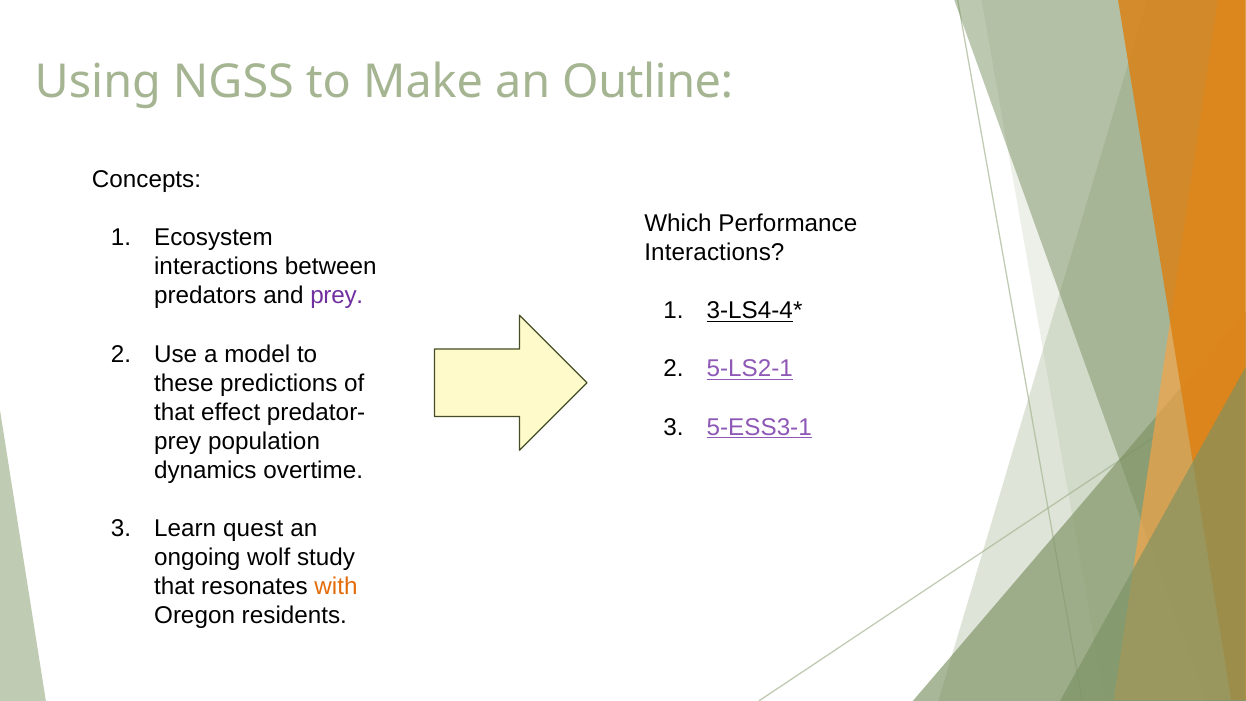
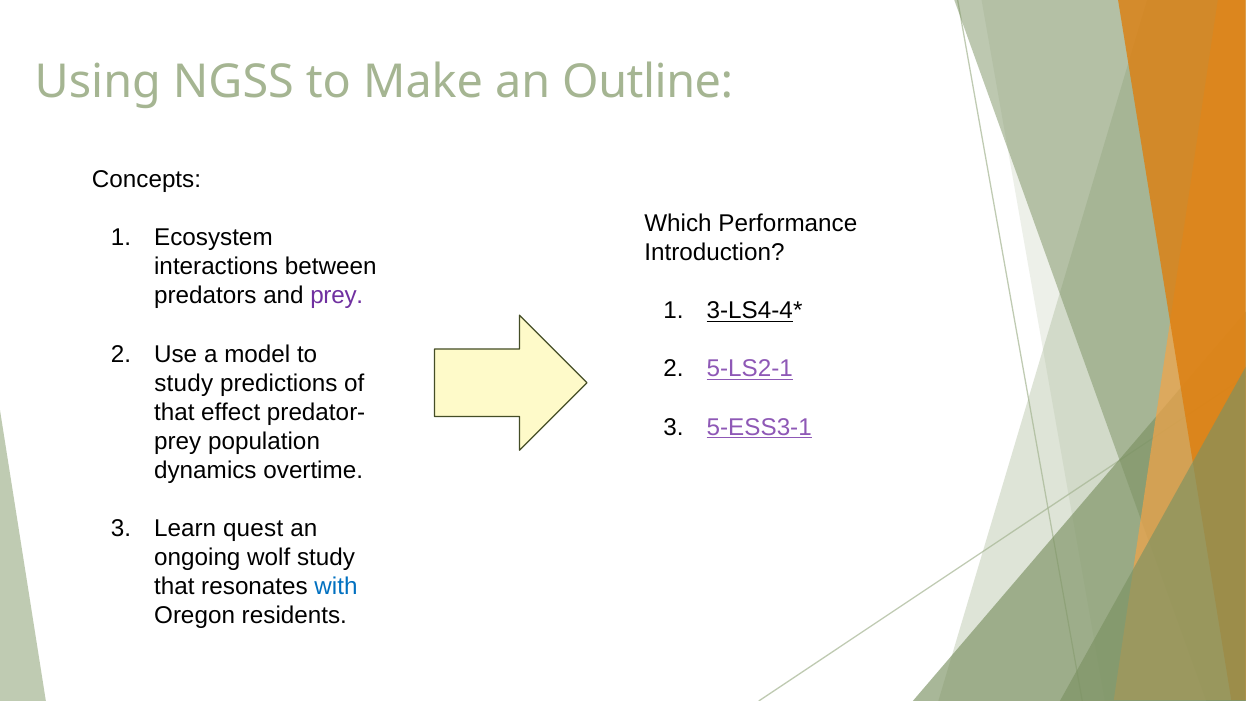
Interactions at (714, 252): Interactions -> Introduction
these at (184, 383): these -> study
with colour: orange -> blue
